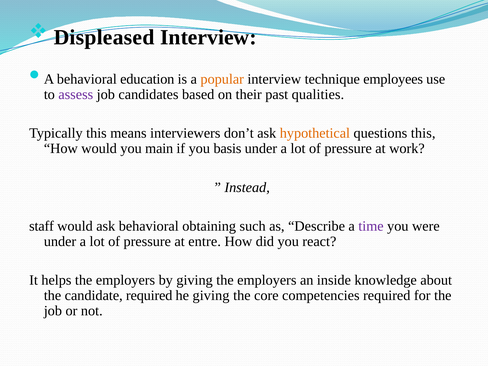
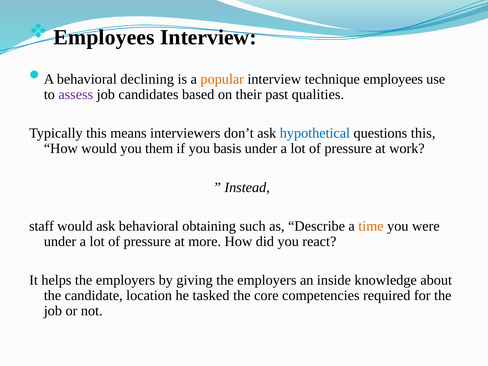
Displeased at (104, 37): Displeased -> Employees
education: education -> declining
hypothetical colour: orange -> blue
main: main -> them
time colour: purple -> orange
entre: entre -> more
candidate required: required -> location
he giving: giving -> tasked
